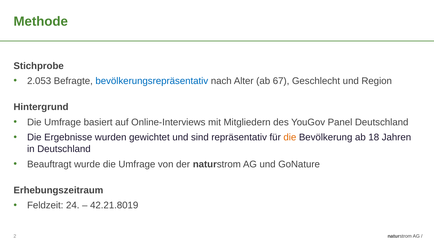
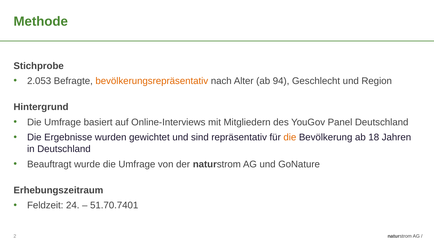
bevölkerungsrepräsentativ colour: blue -> orange
67: 67 -> 94
42.21.8019: 42.21.8019 -> 51.70.7401
